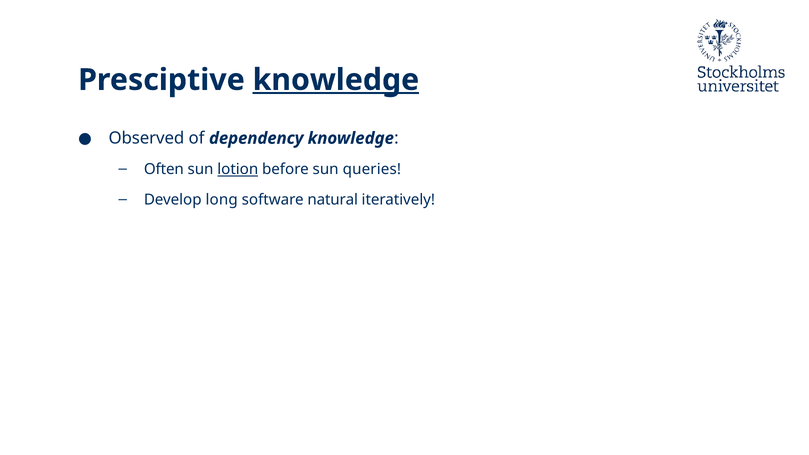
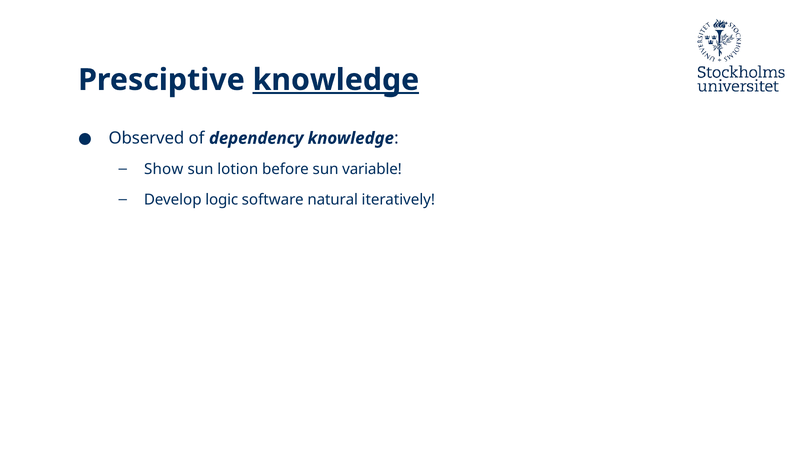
Often: Often -> Show
lotion underline: present -> none
queries: queries -> variable
long: long -> logic
